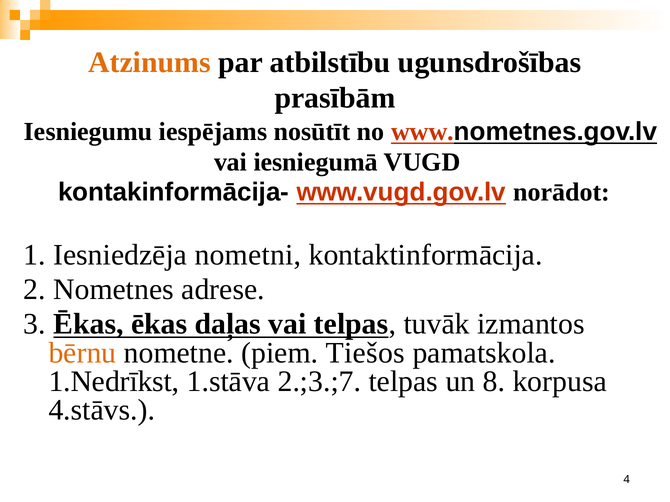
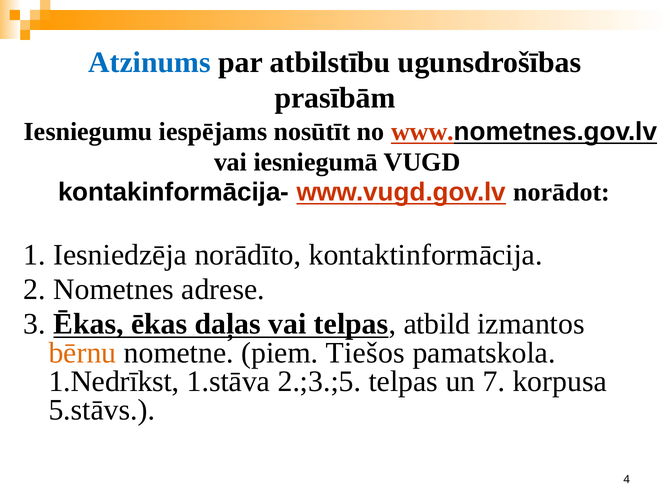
Atzinums colour: orange -> blue
nometni: nometni -> norādīto
tuvāk: tuvāk -> atbild
2.;3.;7: 2.;3.;7 -> 2.;3.;5
8: 8 -> 7
4.stāvs: 4.stāvs -> 5.stāvs
